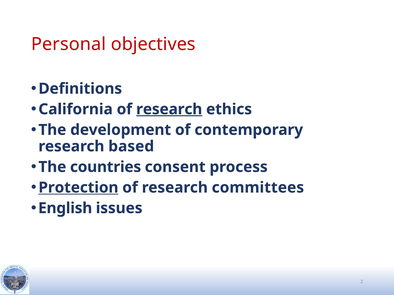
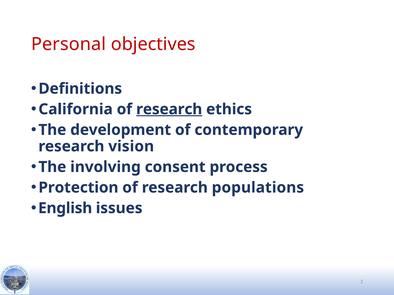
based: based -> vision
countries: countries -> involving
Protection underline: present -> none
committees: committees -> populations
